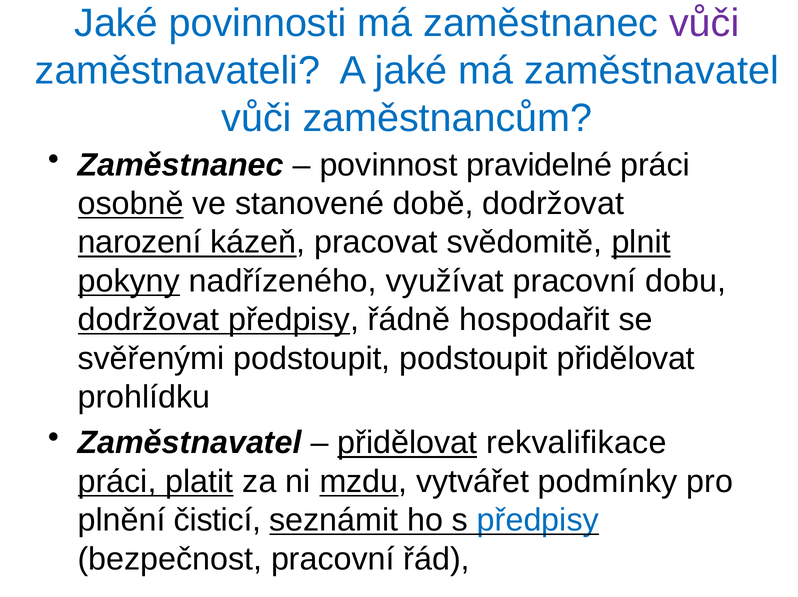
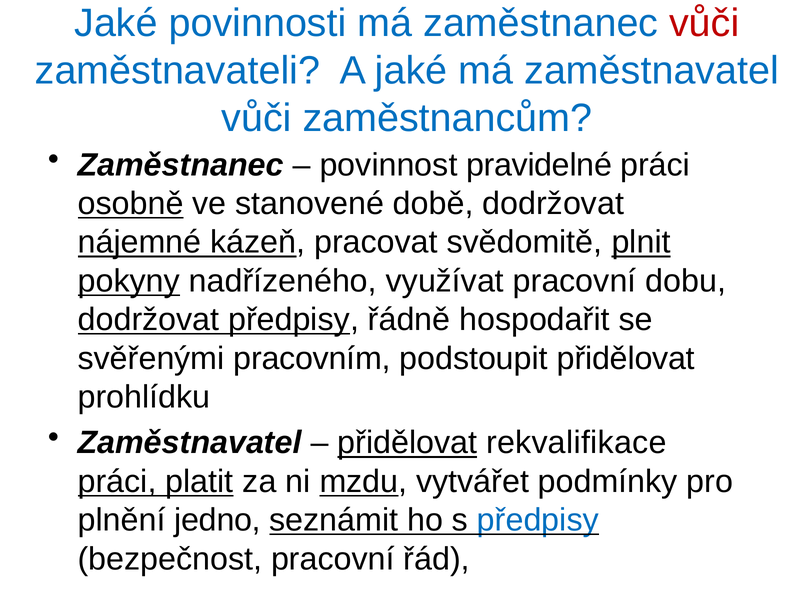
vůči at (704, 23) colour: purple -> red
narození: narození -> nájemné
svěřenými podstoupit: podstoupit -> pracovním
čisticí: čisticí -> jedno
